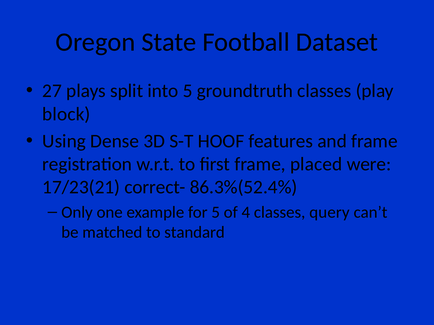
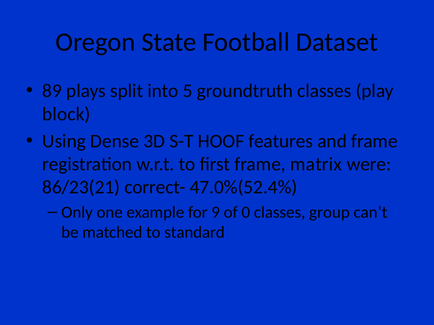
27: 27 -> 89
placed: placed -> matrix
17/23(21: 17/23(21 -> 86/23(21
86.3%(52.4%: 86.3%(52.4% -> 47.0%(52.4%
for 5: 5 -> 9
4: 4 -> 0
query: query -> group
